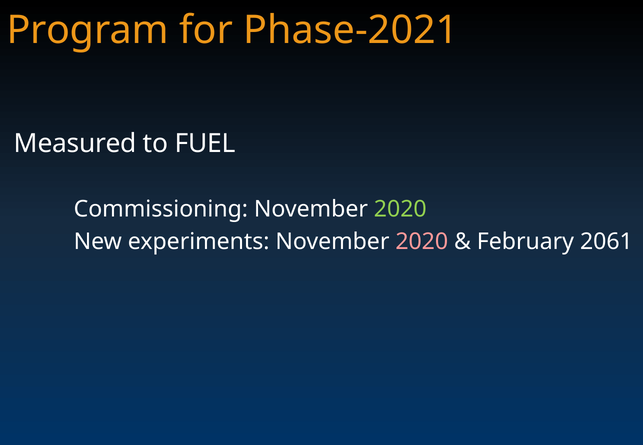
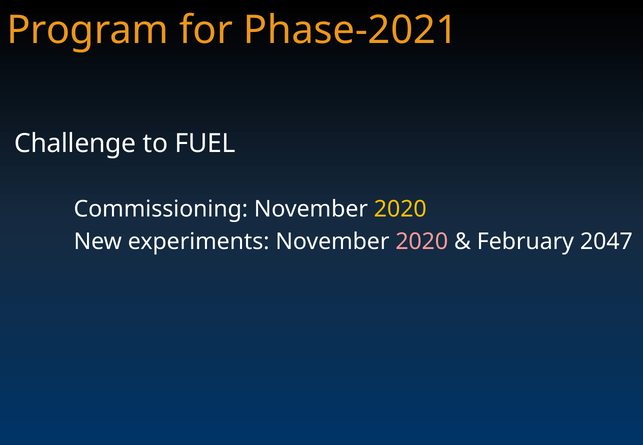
Measured: Measured -> Challenge
2020 at (400, 209) colour: light green -> yellow
2061: 2061 -> 2047
